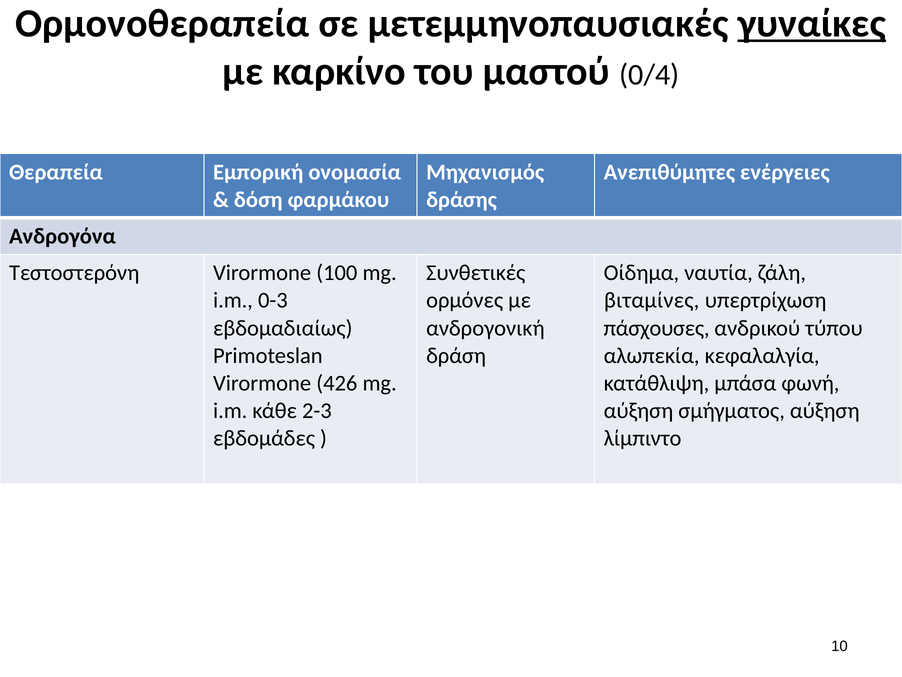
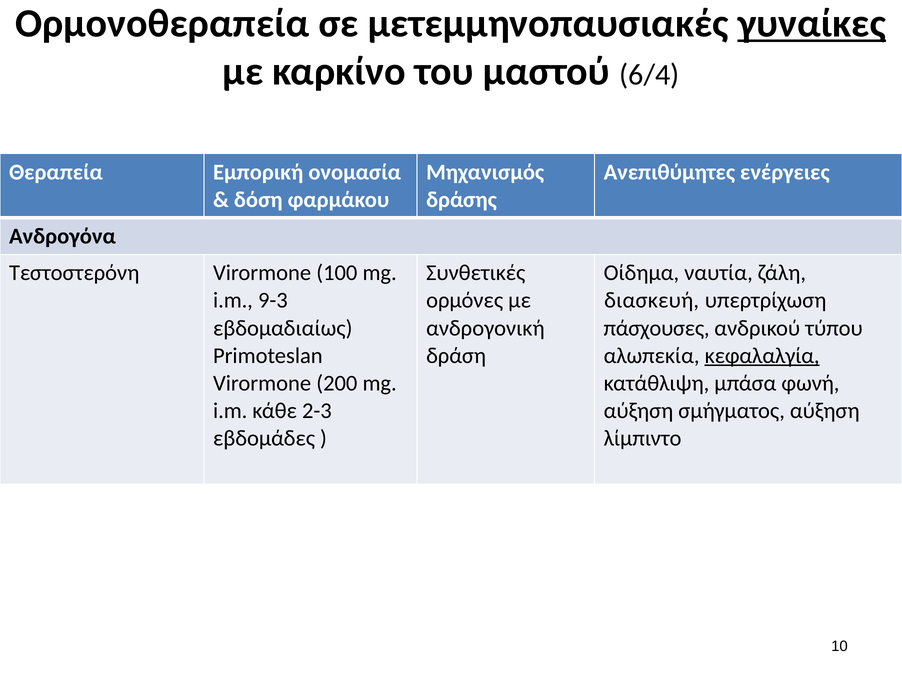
0/4: 0/4 -> 6/4
0-3: 0-3 -> 9-3
βιταμίνες: βιταμίνες -> διασκευή
κεφαλαλγία underline: none -> present
426: 426 -> 200
